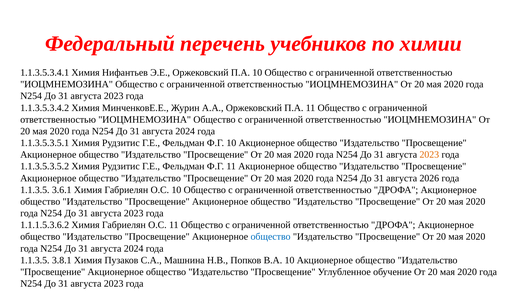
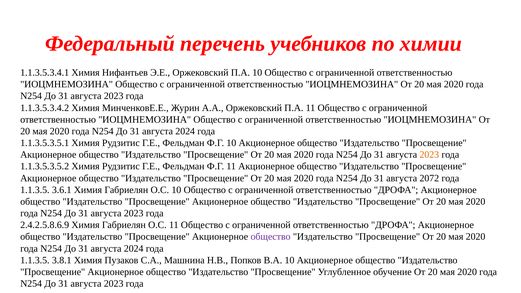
2026: 2026 -> 2072
1.1.1.5.3.6.2: 1.1.1.5.3.6.2 -> 2.4.2.5.8.6.9
общество at (271, 237) colour: blue -> purple
